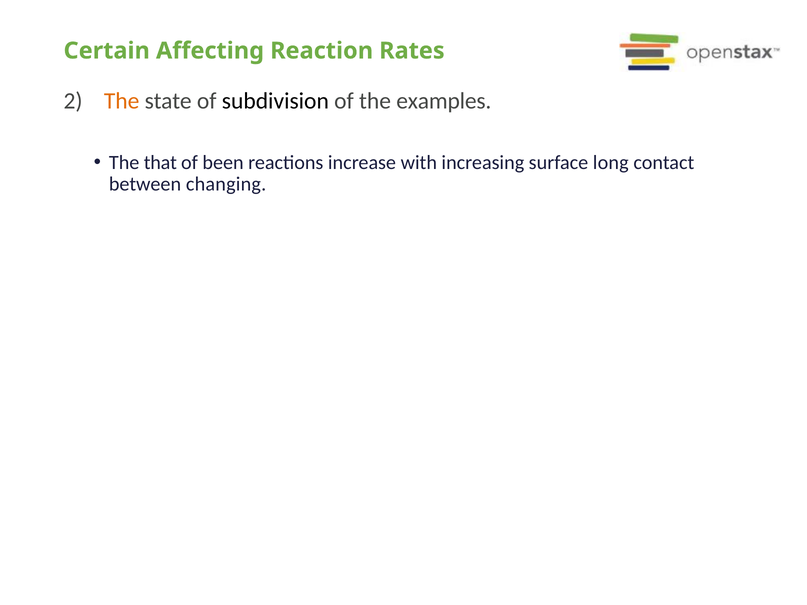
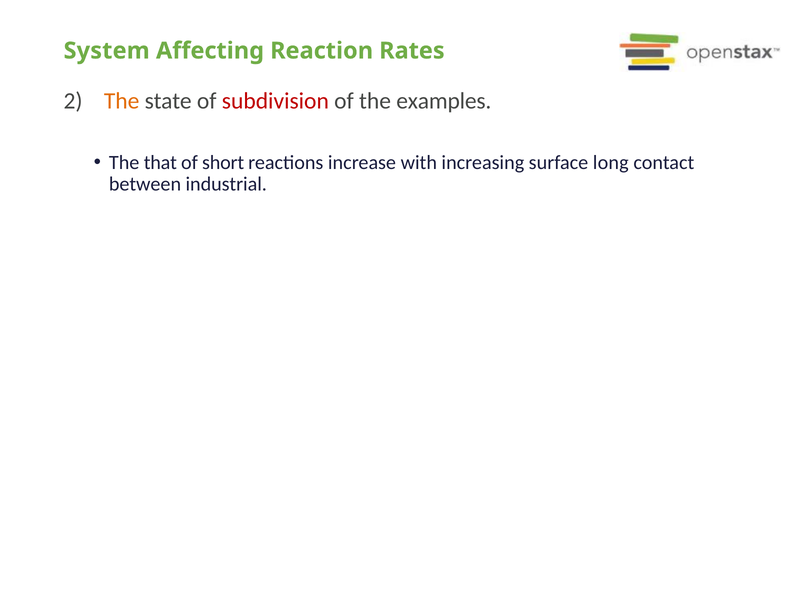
Certain: Certain -> System
subdivision colour: black -> red
been: been -> short
changing: changing -> industrial
